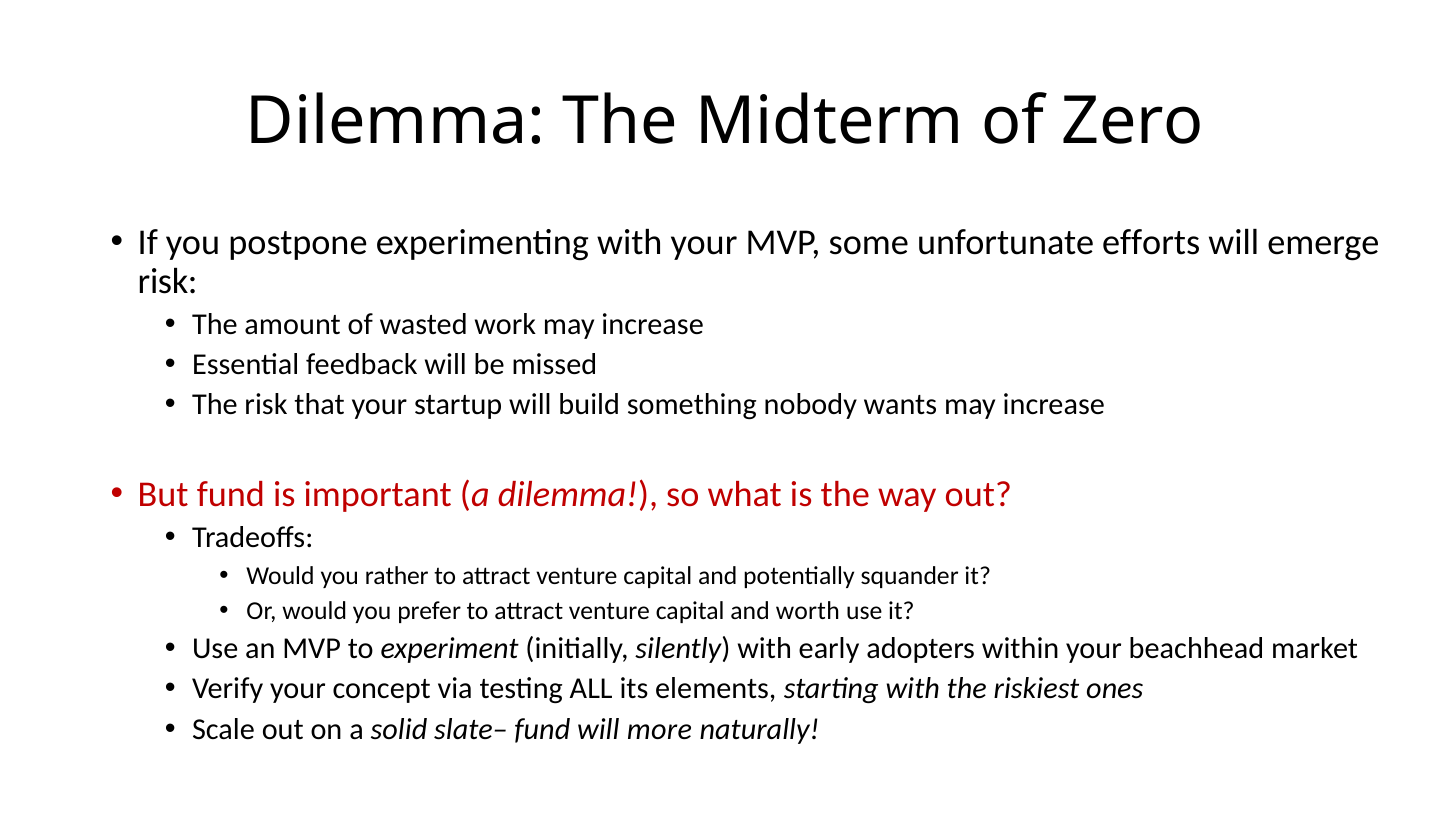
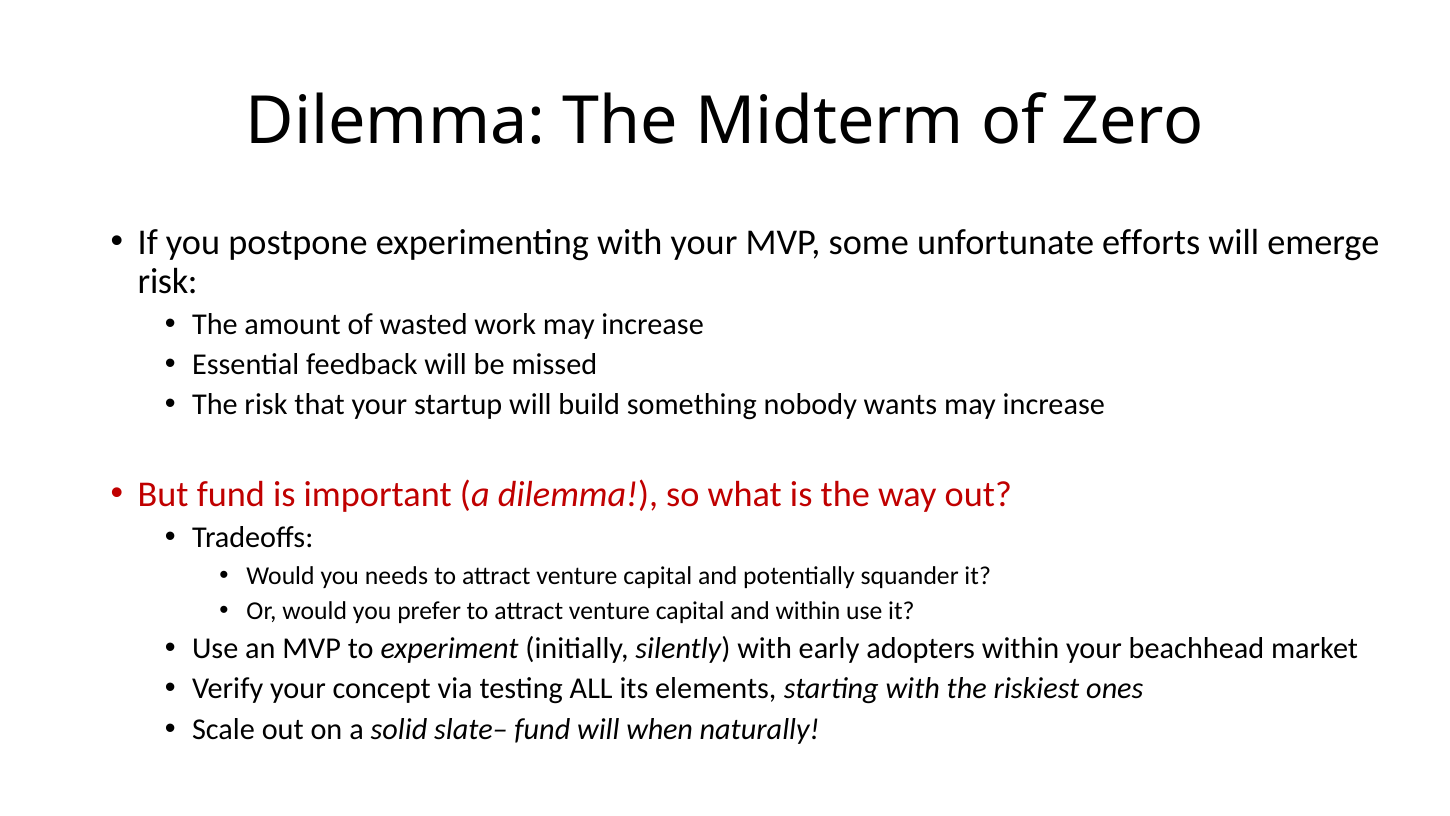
rather: rather -> needs
and worth: worth -> within
more: more -> when
